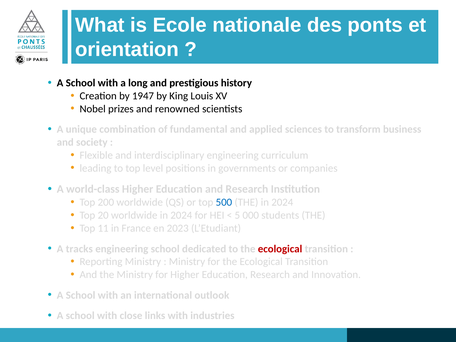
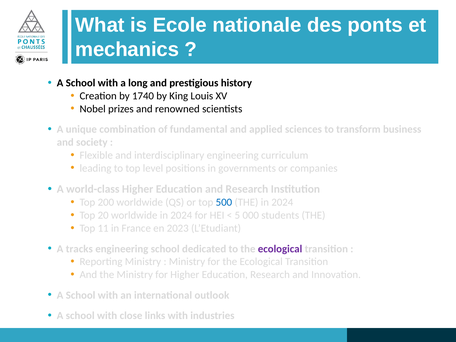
orientation: orientation -> mechanics
1947: 1947 -> 1740
ecological at (280, 249) colour: red -> purple
